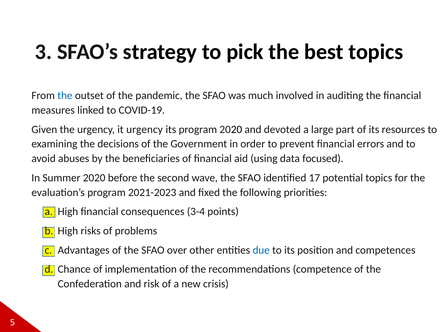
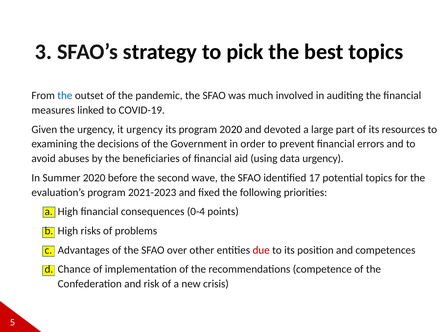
data focused: focused -> urgency
3-4: 3-4 -> 0-4
due colour: blue -> red
